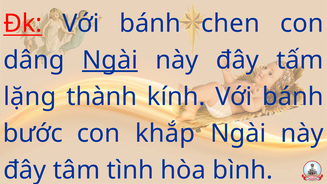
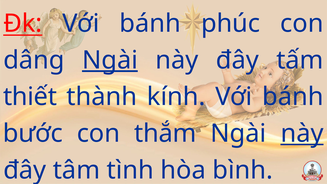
chen: chen -> phúc
lặng: lặng -> thiết
khắp: khắp -> thắm
này at (302, 133) underline: none -> present
